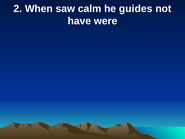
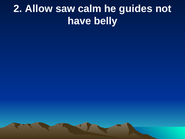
When: When -> Allow
were: were -> belly
